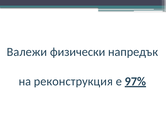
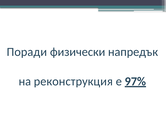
Валежи: Валежи -> Поради
